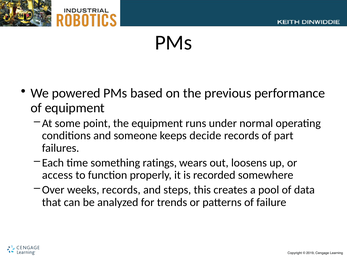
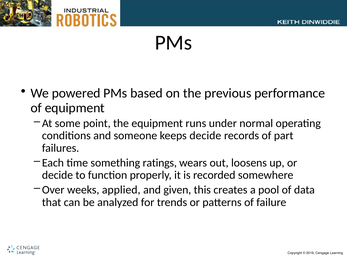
access at (57, 175): access -> decide
weeks records: records -> applied
steps: steps -> given
